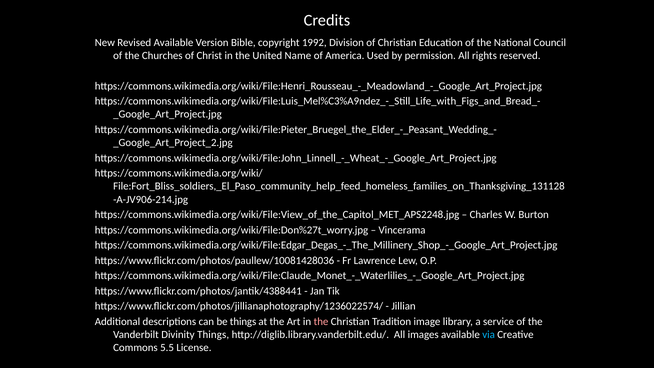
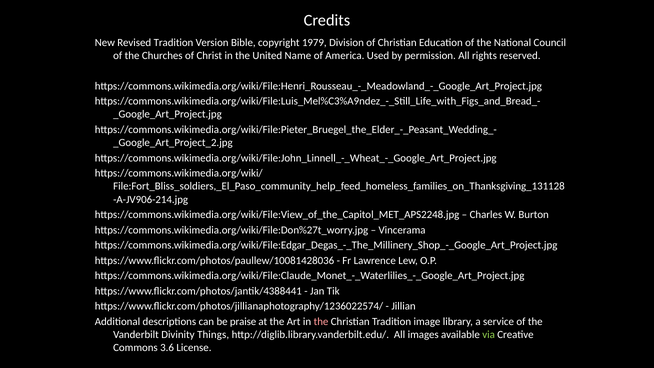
Revised Available: Available -> Tradition
1992: 1992 -> 1979
be things: things -> praise
via colour: light blue -> light green
5.5: 5.5 -> 3.6
